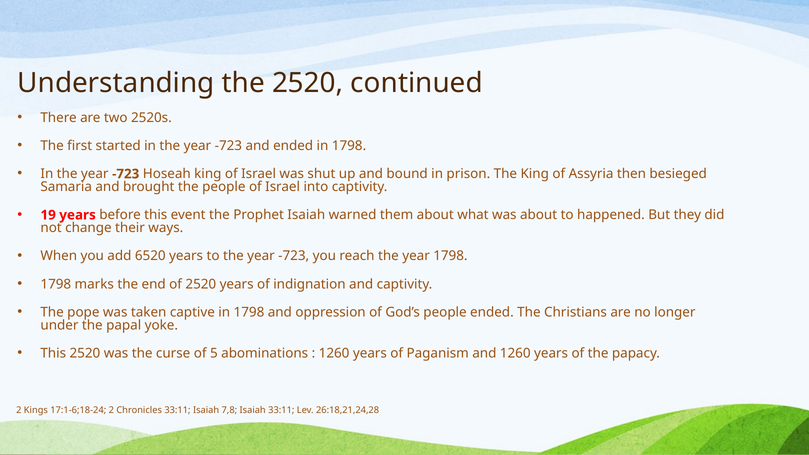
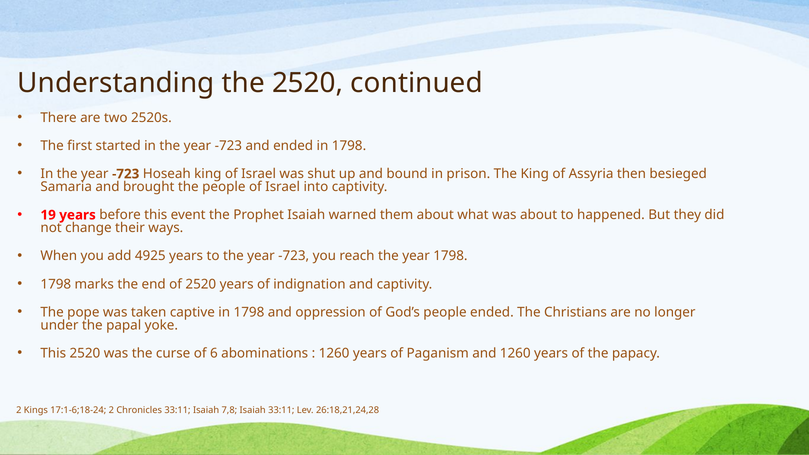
6520: 6520 -> 4925
5: 5 -> 6
